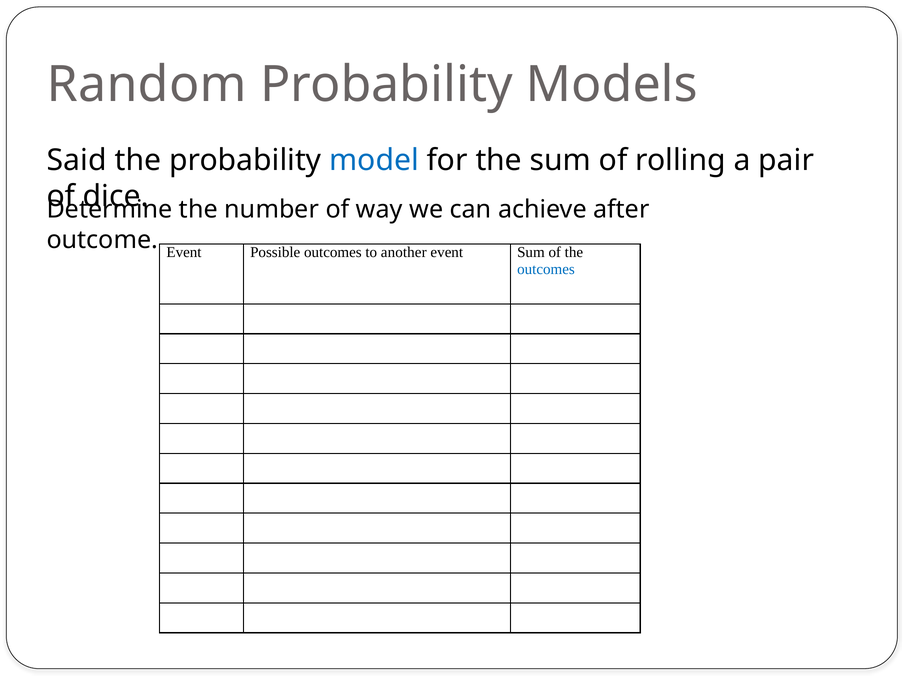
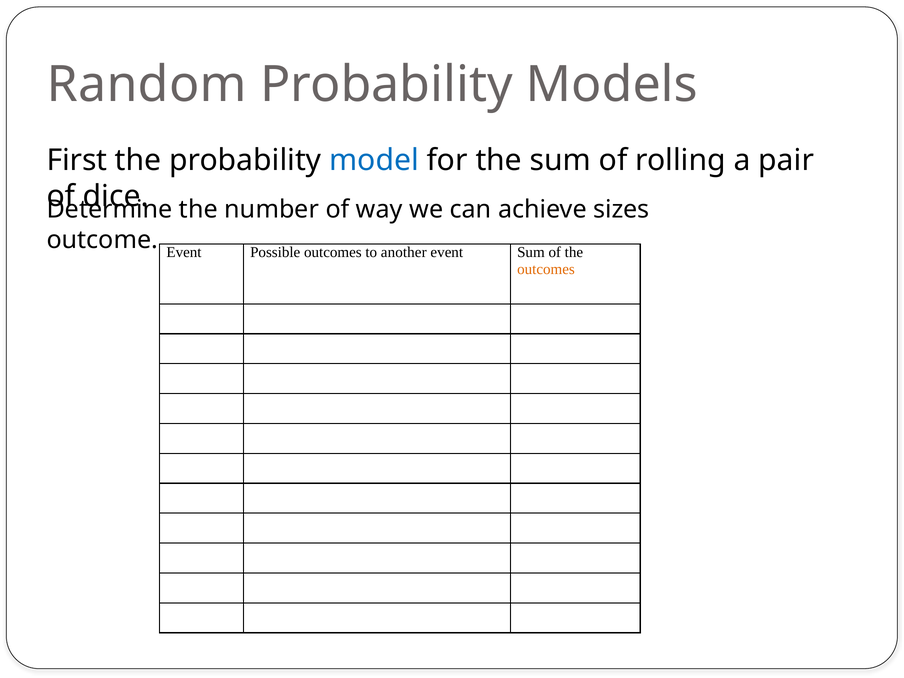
Said: Said -> First
after: after -> sizes
outcomes at (546, 269) colour: blue -> orange
